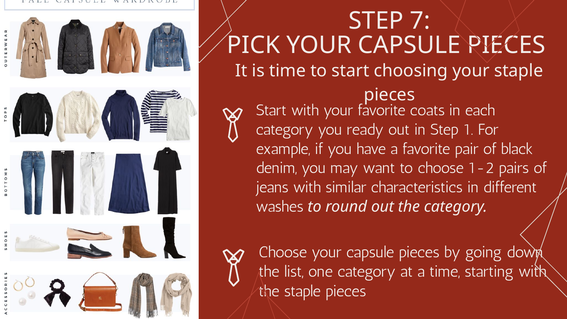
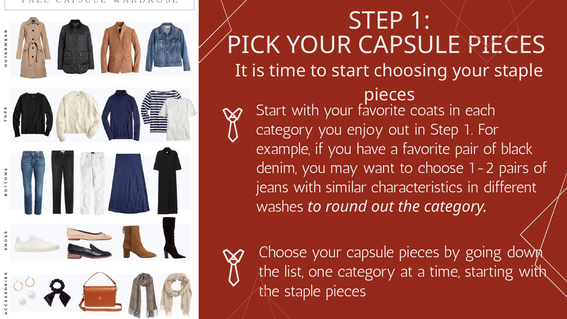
7 at (420, 21): 7 -> 1
ready: ready -> enjoy
